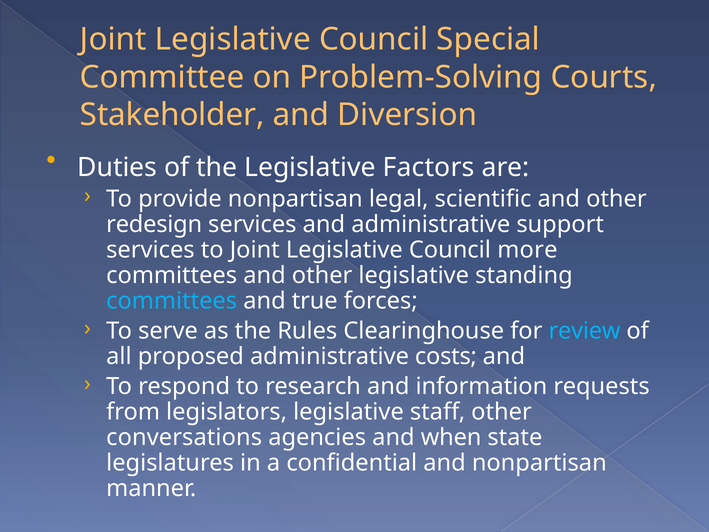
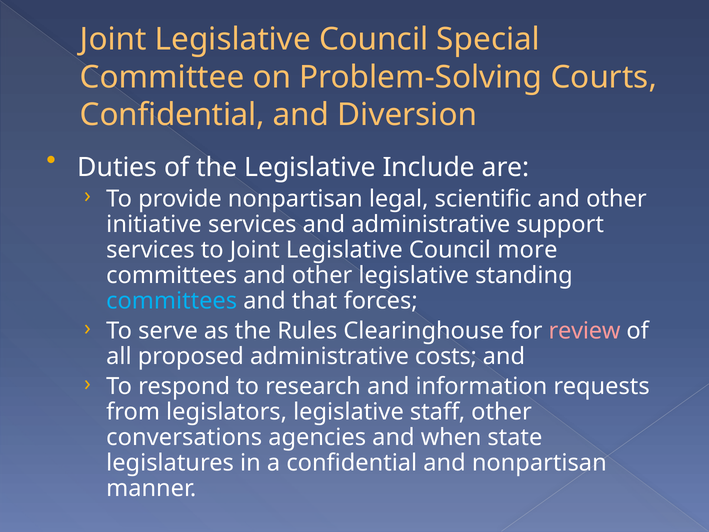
Stakeholder at (172, 115): Stakeholder -> Confidential
Factors: Factors -> Include
redesign: redesign -> initiative
true: true -> that
review colour: light blue -> pink
